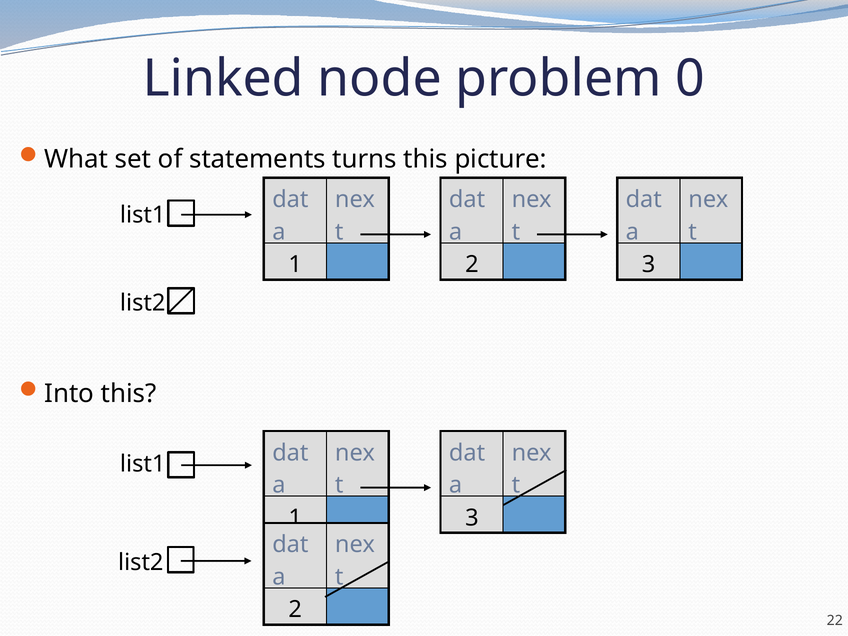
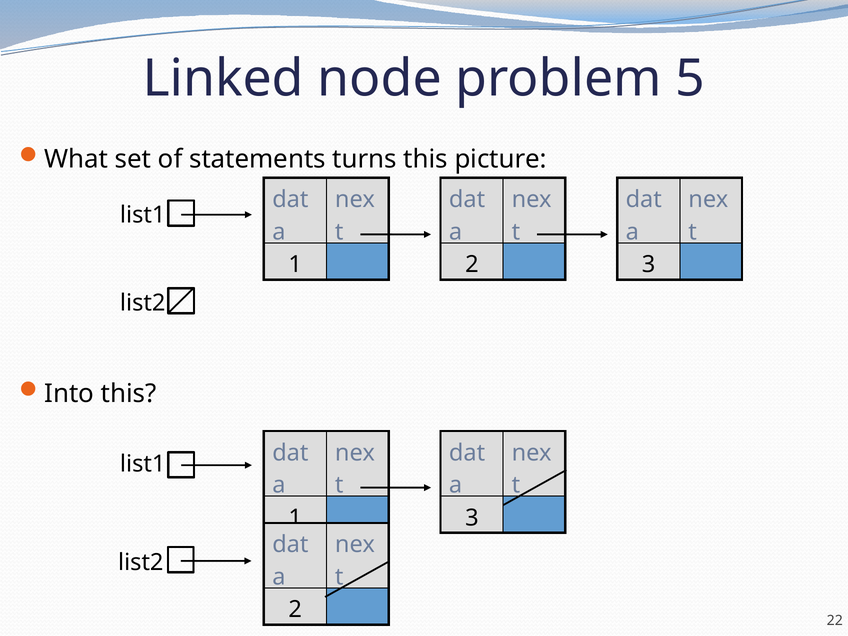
0: 0 -> 5
